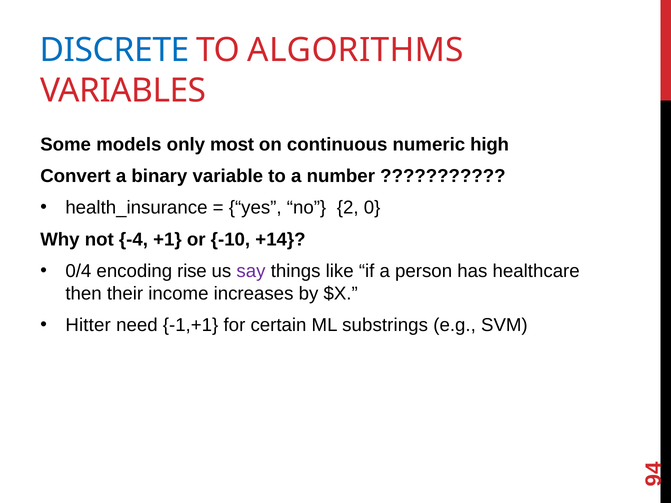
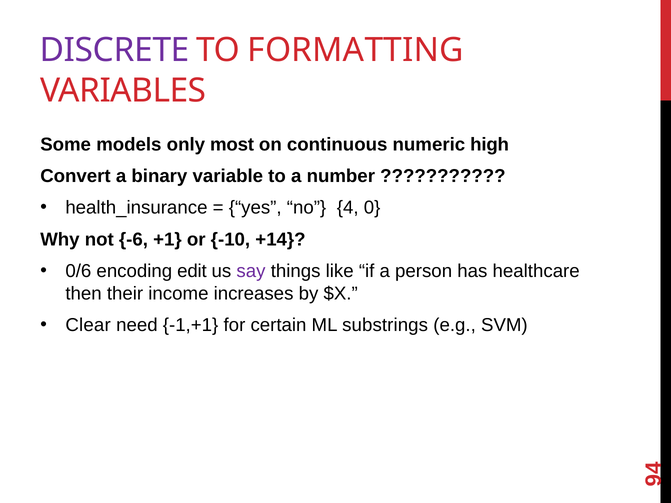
DISCRETE colour: blue -> purple
ALGORITHMS: ALGORITHMS -> FORMATTING
2 at (348, 208): 2 -> 4
-4: -4 -> -6
0/4: 0/4 -> 0/6
rise: rise -> edit
Hitter: Hitter -> Clear
